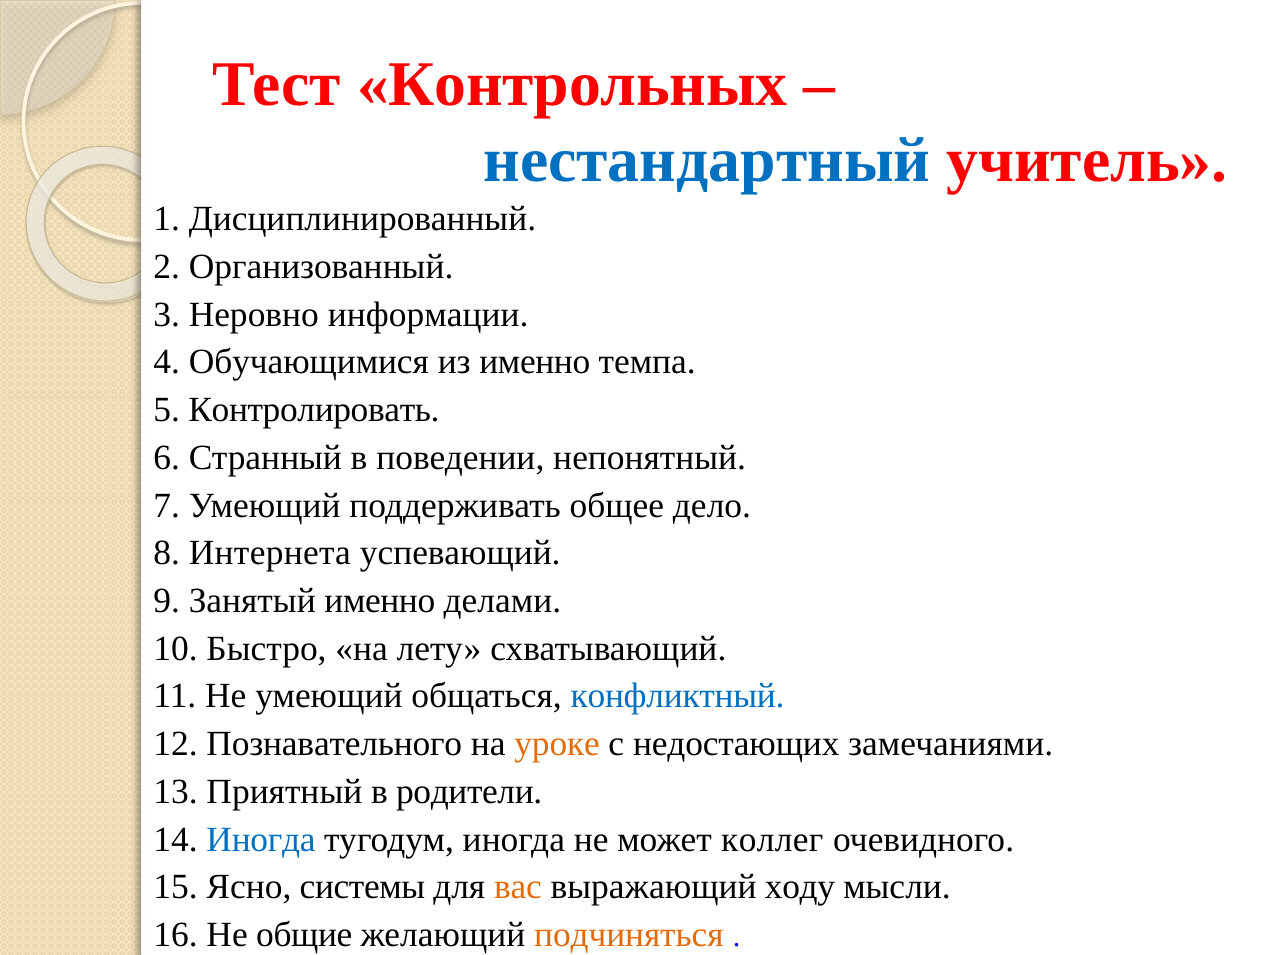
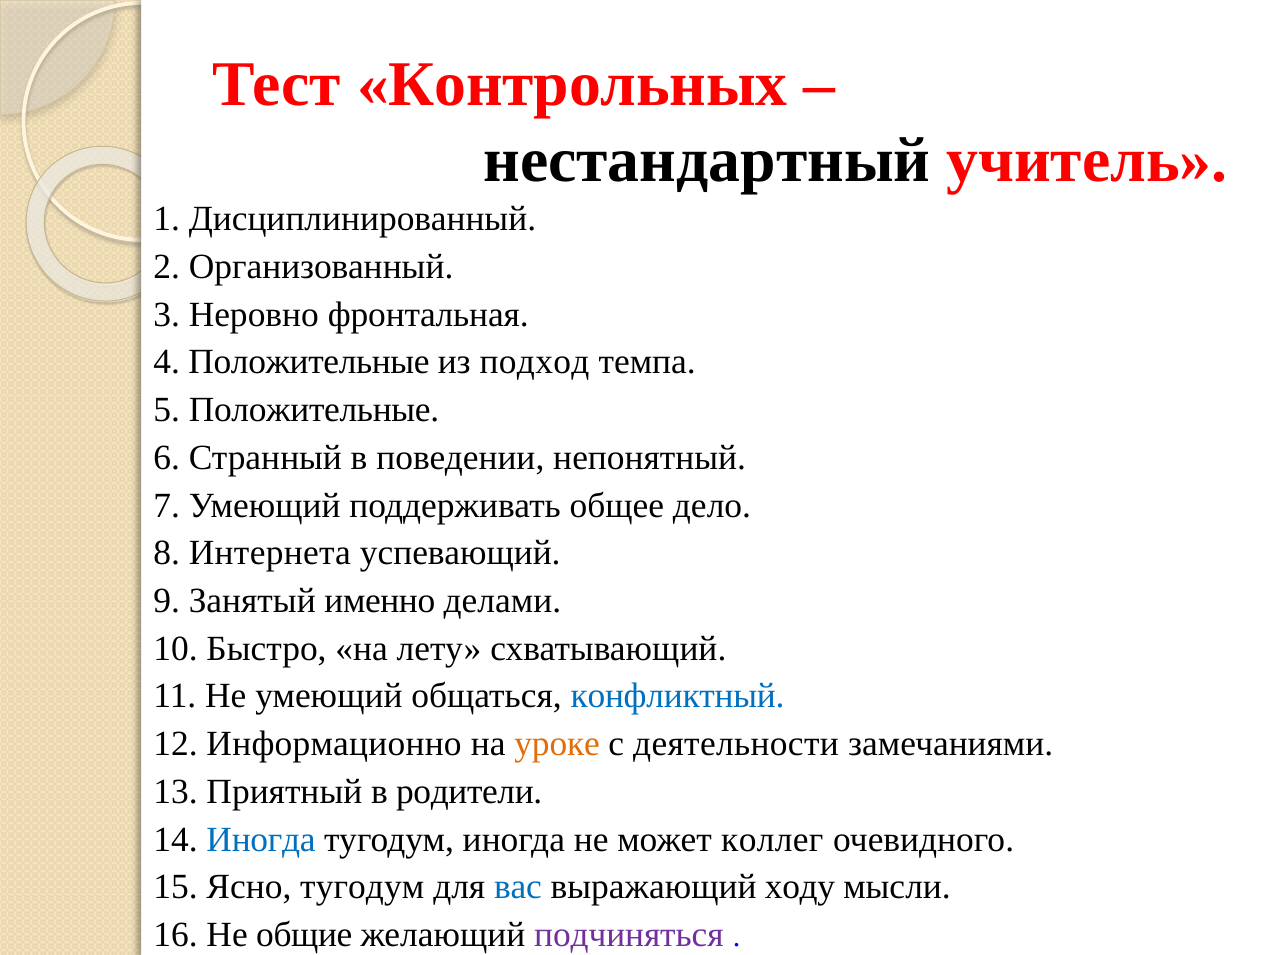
нестандартный colour: blue -> black
информации: информации -> фронтальная
4 Обучающимися: Обучающимися -> Положительные
из именно: именно -> подход
5 Контролировать: Контролировать -> Положительные
Познавательного: Познавательного -> Информационно
недостающих: недостающих -> деятельности
Ясно системы: системы -> тугодум
вас colour: orange -> blue
подчиняться colour: orange -> purple
